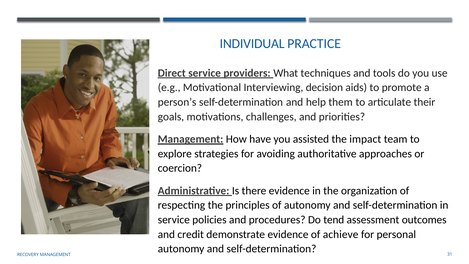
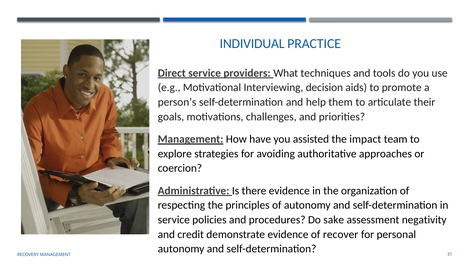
tend: tend -> sake
outcomes: outcomes -> negativity
achieve: achieve -> recover
